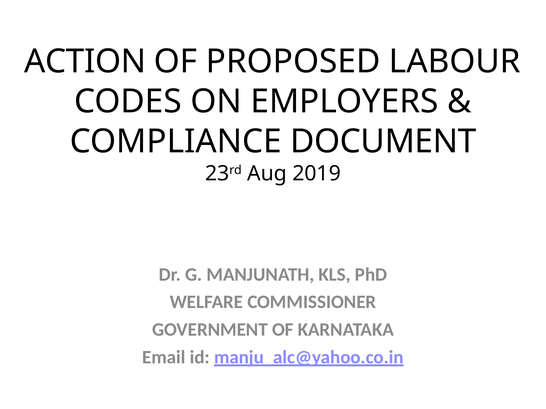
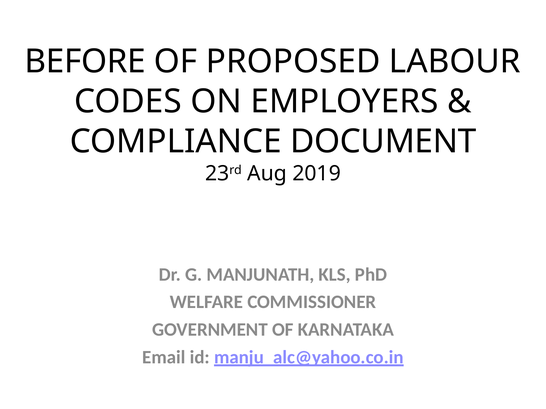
ACTION: ACTION -> BEFORE
